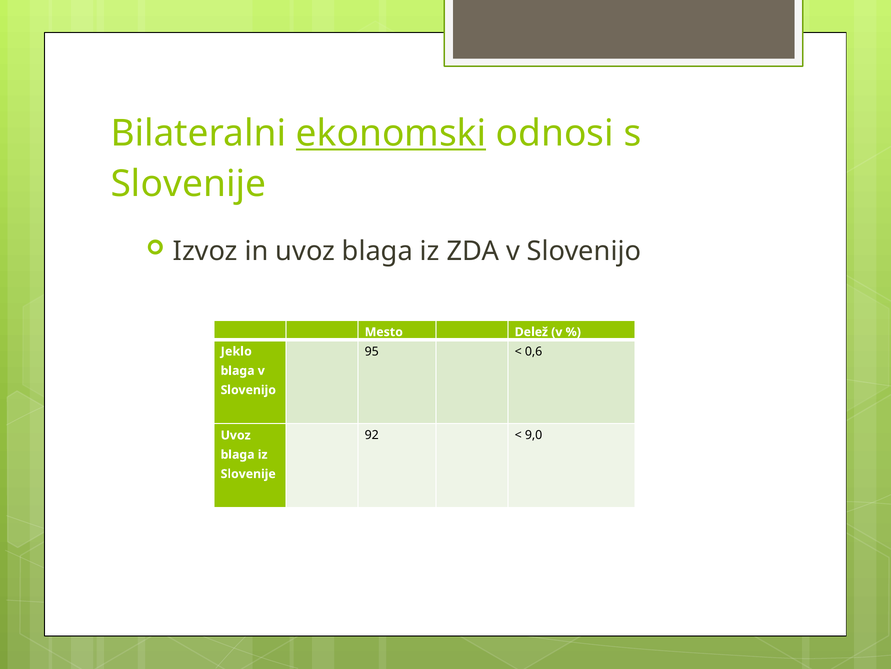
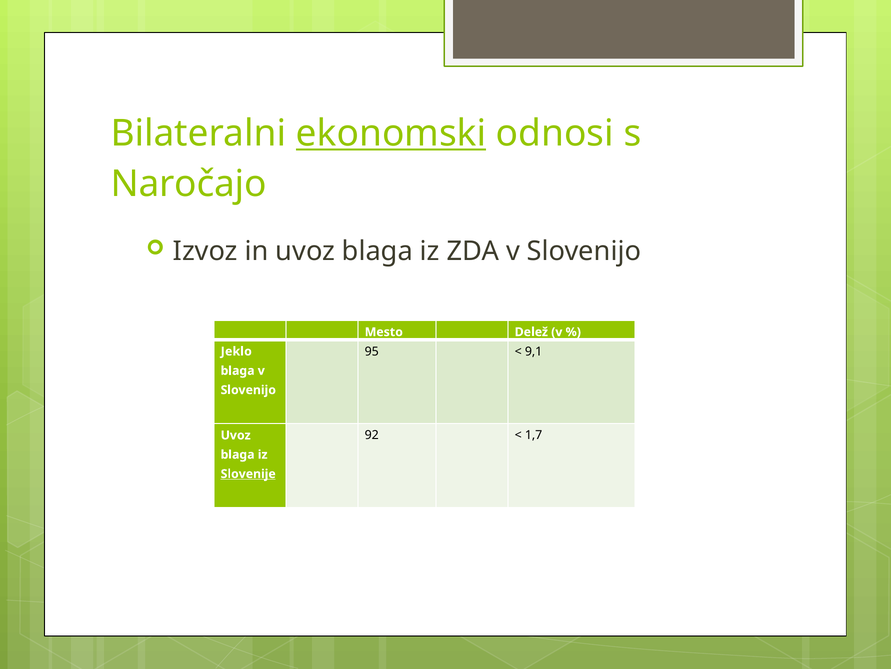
Slovenije at (188, 184): Slovenije -> Naročajo
0,6: 0,6 -> 9,1
9,0: 9,0 -> 1,7
Slovenije at (248, 473) underline: none -> present
